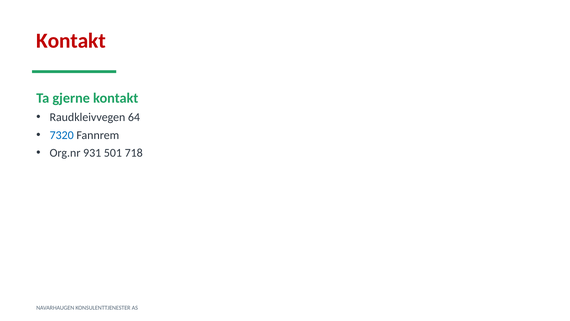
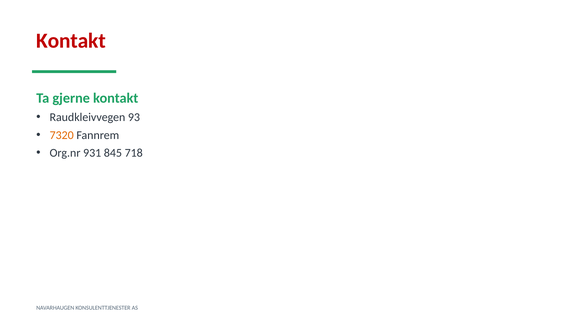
64: 64 -> 93
7320 colour: blue -> orange
501: 501 -> 845
